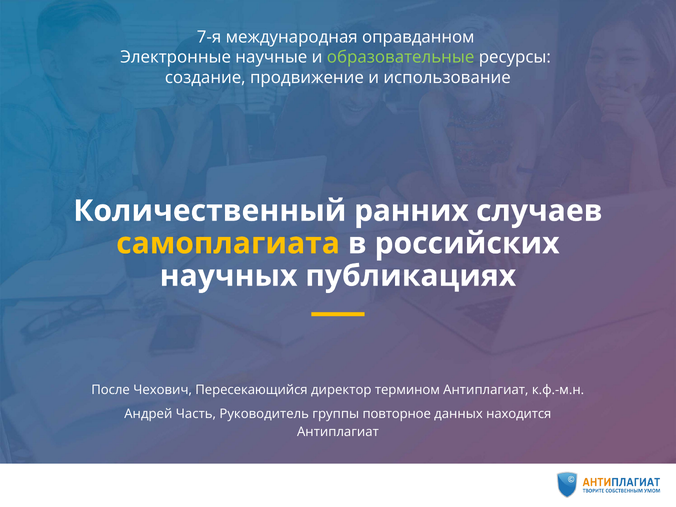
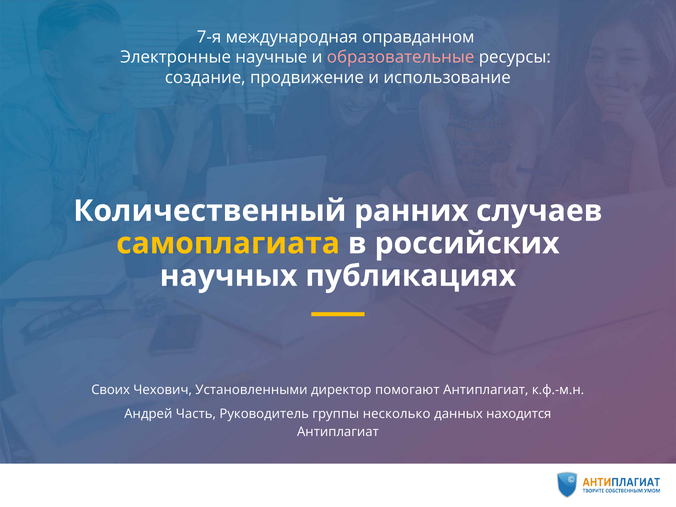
образовательные colour: light green -> pink
После: После -> Своих
Пересекающийся: Пересекающийся -> Установленными
термином: термином -> помогают
повторное: повторное -> несколько
